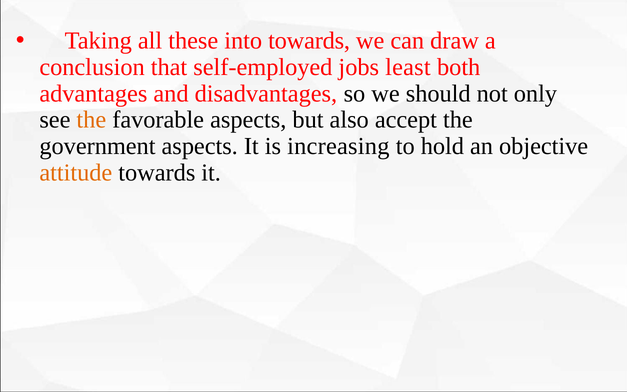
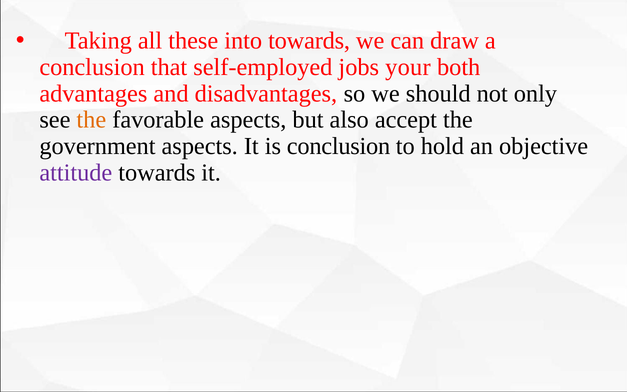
least: least -> your
is increasing: increasing -> conclusion
attitude colour: orange -> purple
